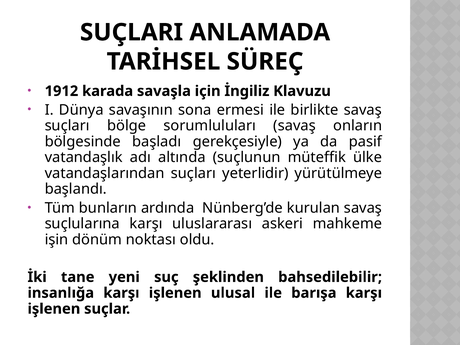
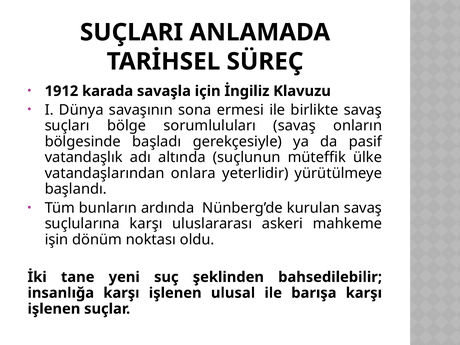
vatandaşlarından suçları: suçları -> onlara
